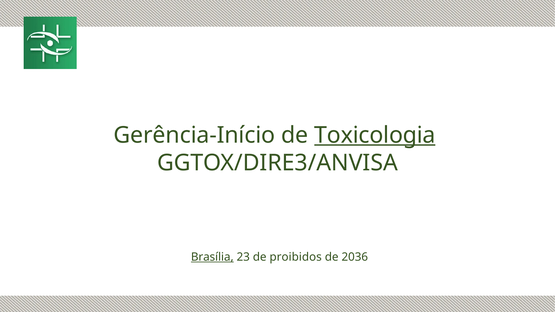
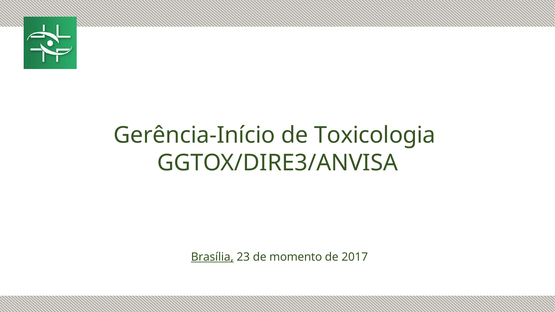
Toxicologia underline: present -> none
proibidos: proibidos -> momento
2036: 2036 -> 2017
